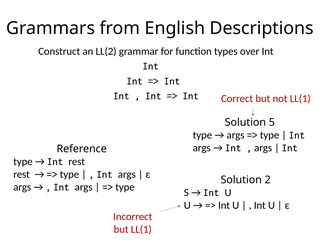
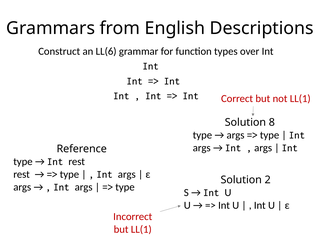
LL(2: LL(2 -> LL(6
5: 5 -> 8
